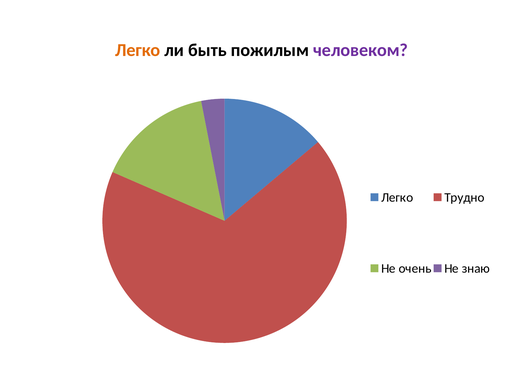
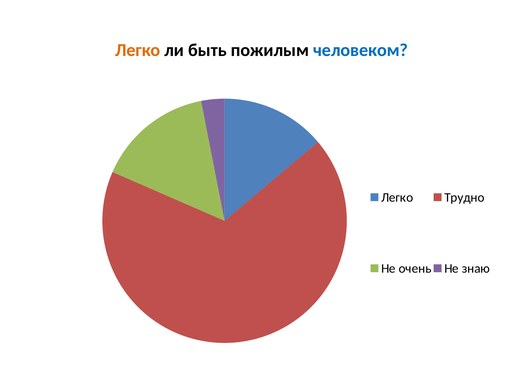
человеком colour: purple -> blue
